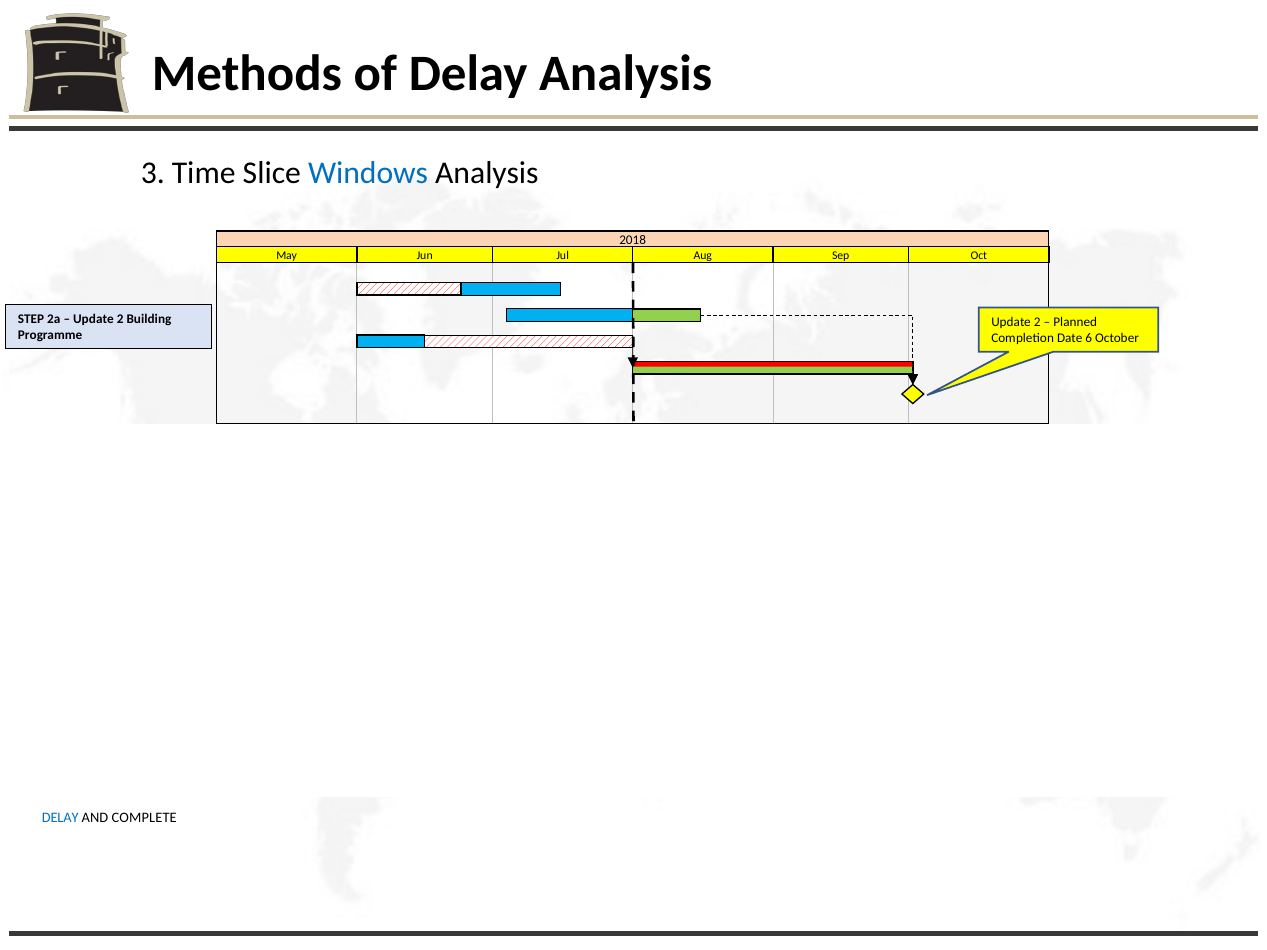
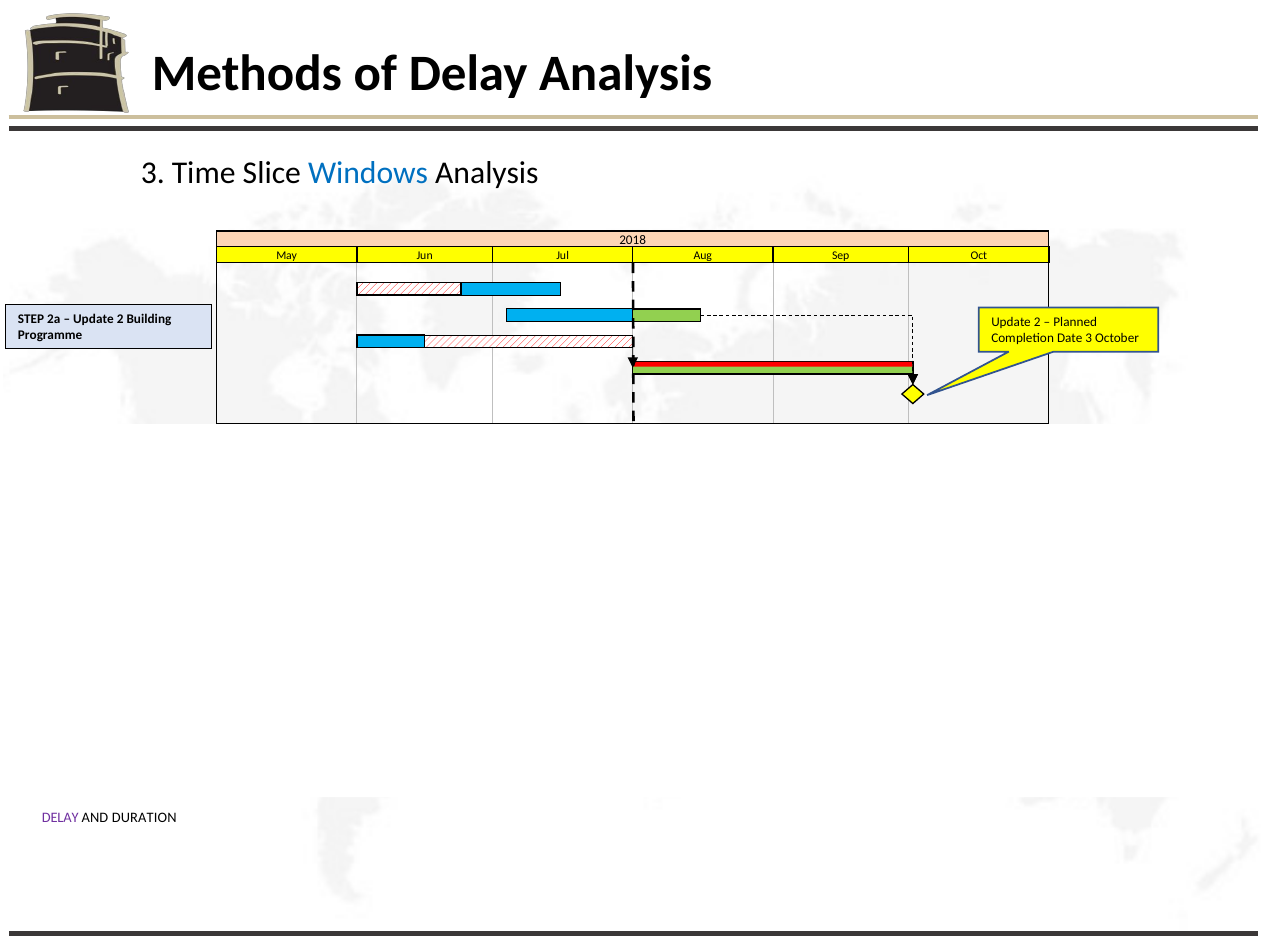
Date 6: 6 -> 3
DELAY at (60, 818) colour: blue -> purple
COMPLETE: COMPLETE -> DURATION
